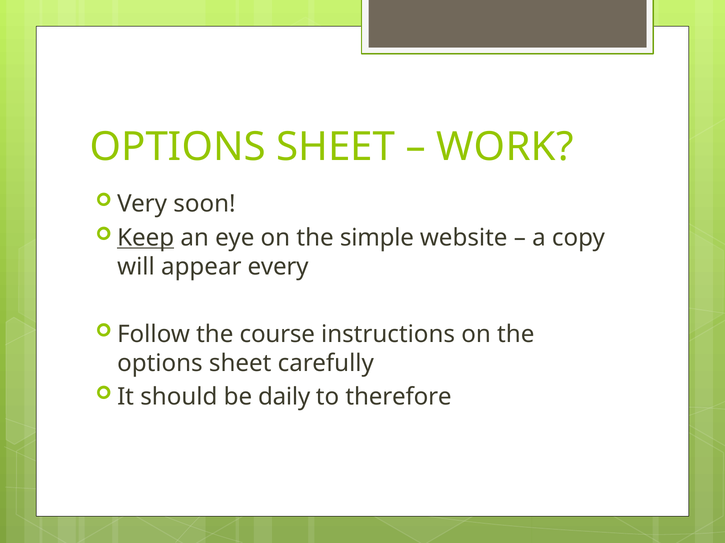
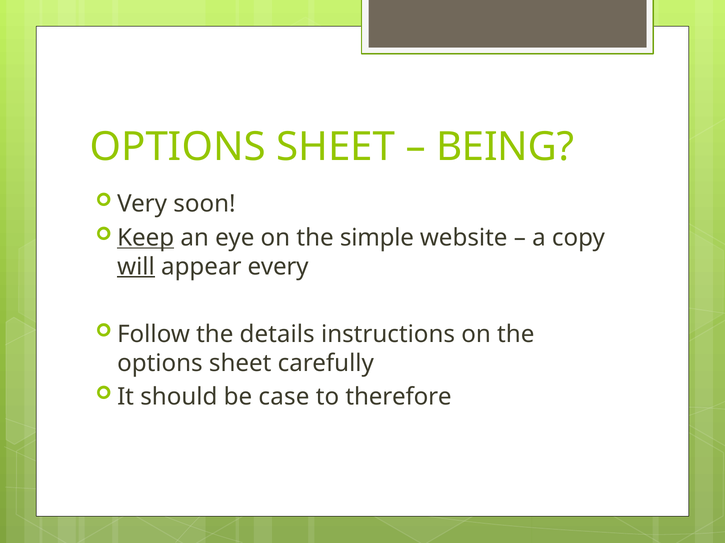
WORK: WORK -> BEING
will underline: none -> present
course: course -> details
daily: daily -> case
